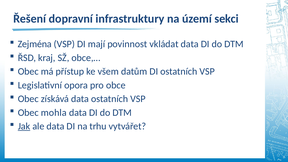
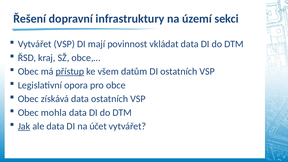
Zejména at (35, 44): Zejména -> Vytvářet
přístup underline: none -> present
trhu: trhu -> účet
